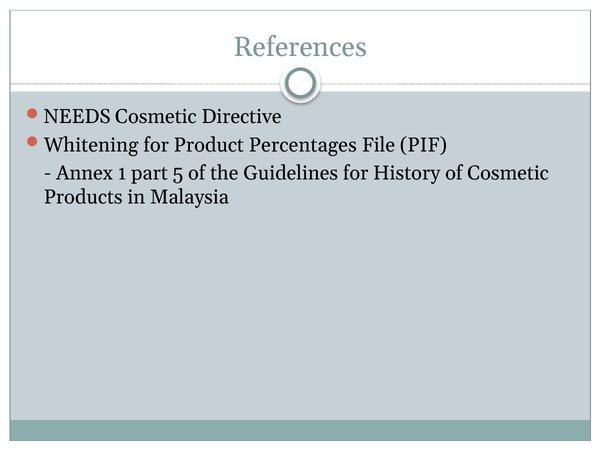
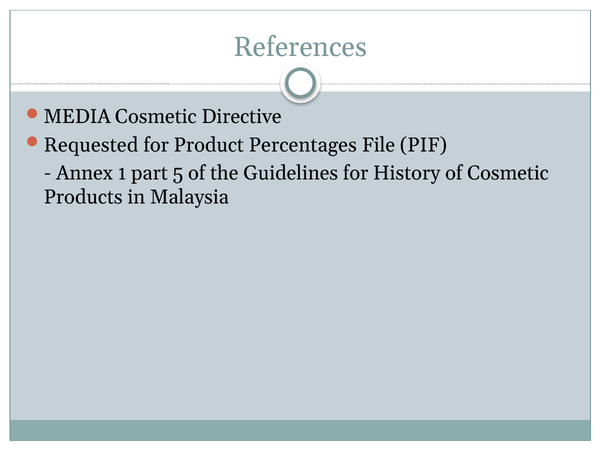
NEEDS: NEEDS -> MEDIA
Whitening: Whitening -> Requested
